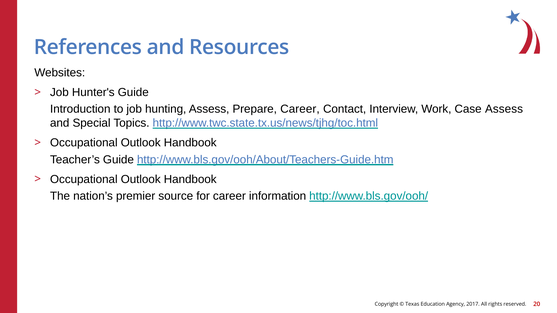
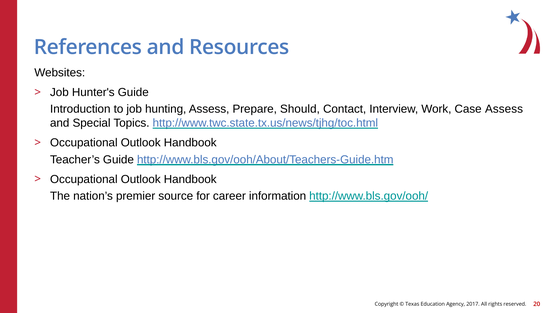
Prepare Career: Career -> Should
